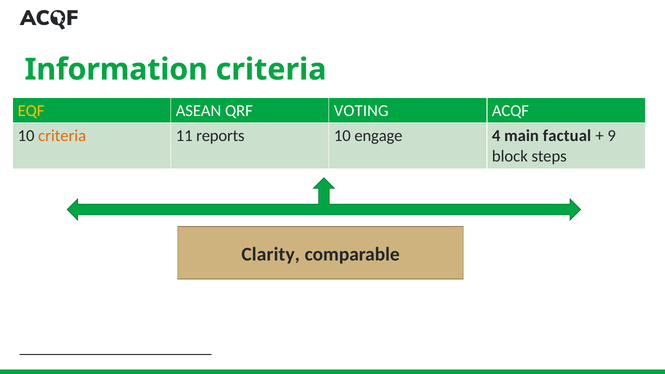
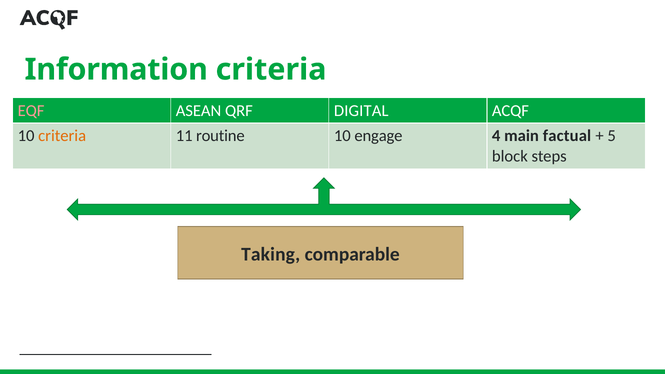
EQF colour: yellow -> pink
VOTING: VOTING -> DIGITAL
reports: reports -> routine
9: 9 -> 5
Clarity: Clarity -> Taking
